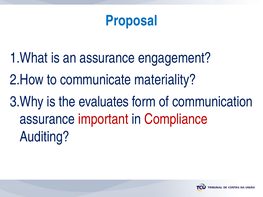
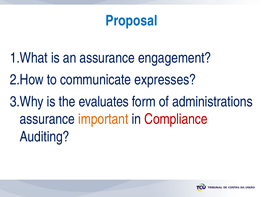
materiality: materiality -> expresses
communication: communication -> administrations
important colour: red -> orange
